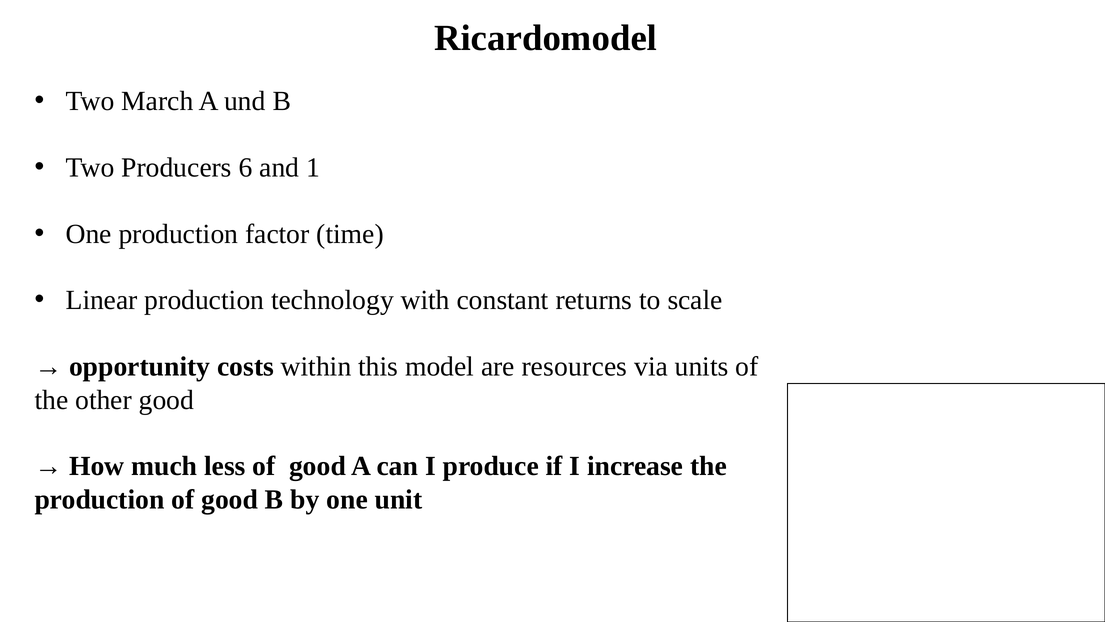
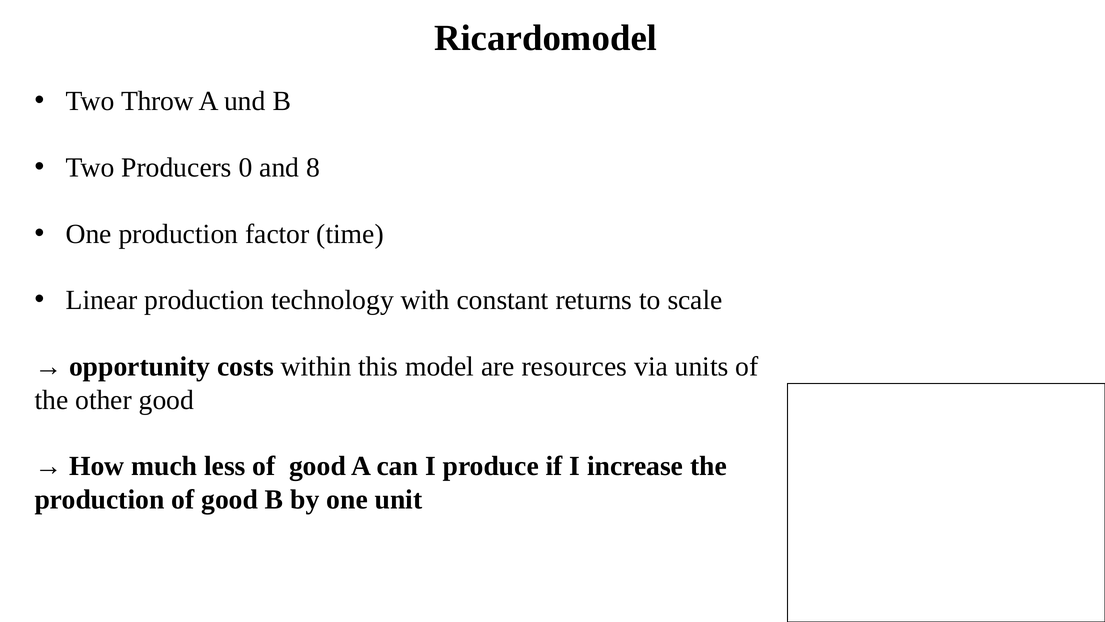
March: March -> Throw
6: 6 -> 0
1: 1 -> 8
